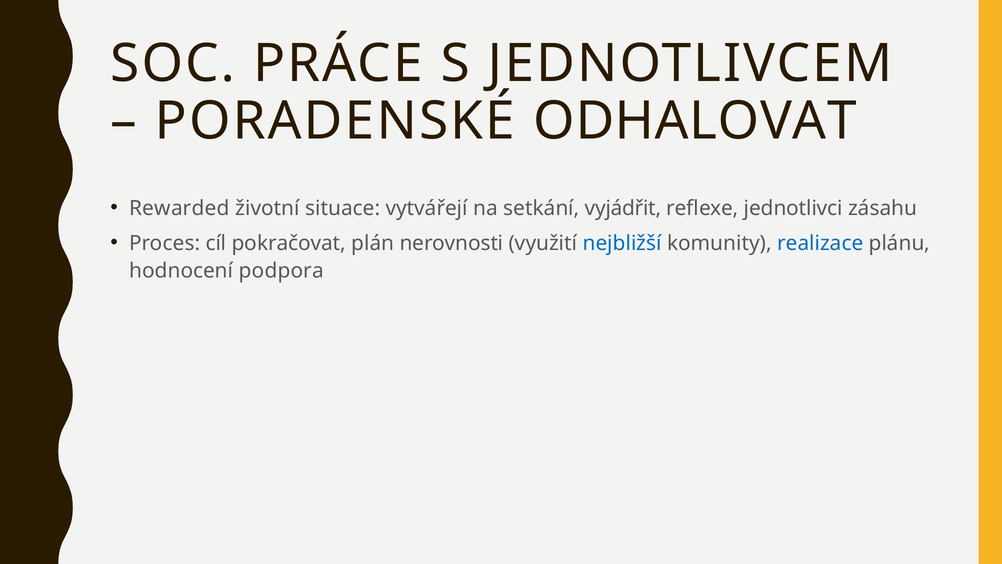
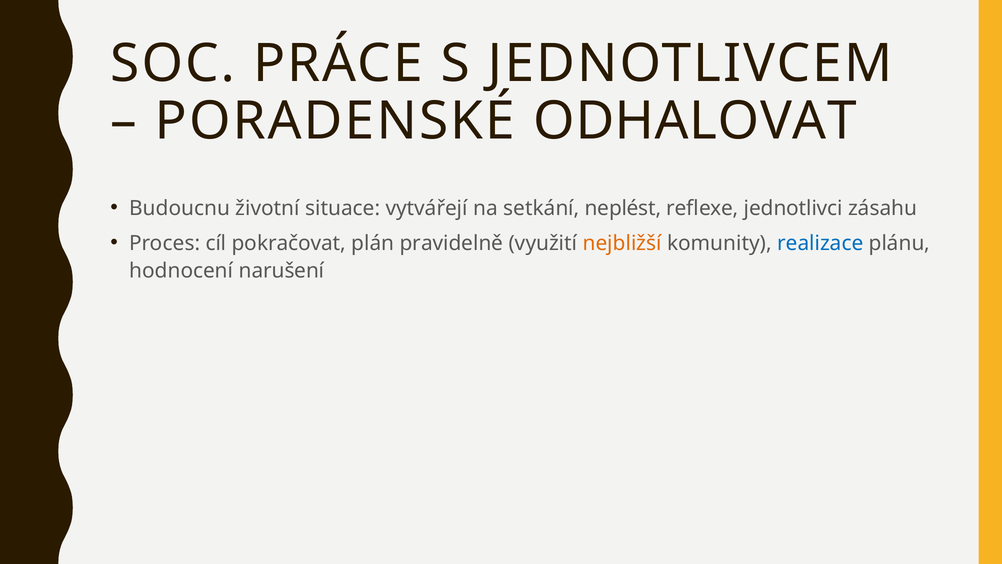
Rewarded: Rewarded -> Budoucnu
vyjádřit: vyjádřit -> neplést
nerovnosti: nerovnosti -> pravidelně
nejbližší colour: blue -> orange
podpora: podpora -> narušení
